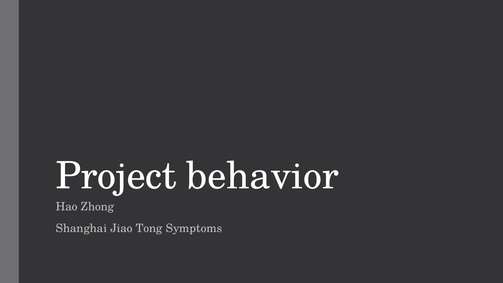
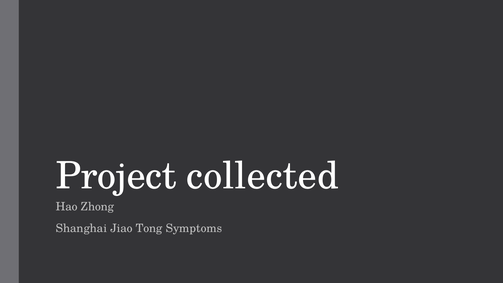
behavior: behavior -> collected
